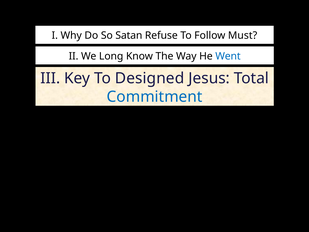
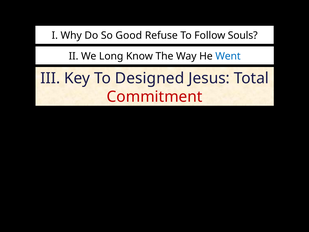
Satan: Satan -> Good
Must: Must -> Souls
Commitment colour: blue -> red
